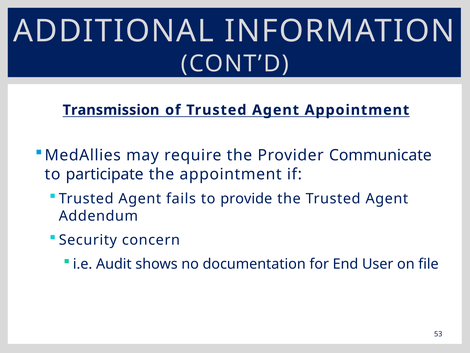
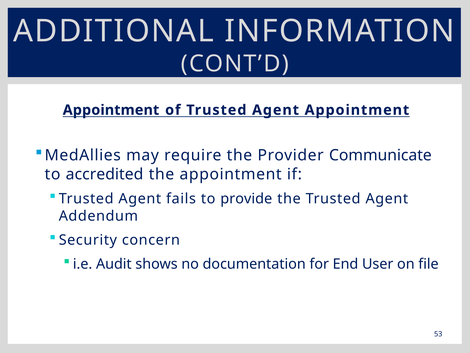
Transmission at (111, 110): Transmission -> Appointment
participate: participate -> accredited
